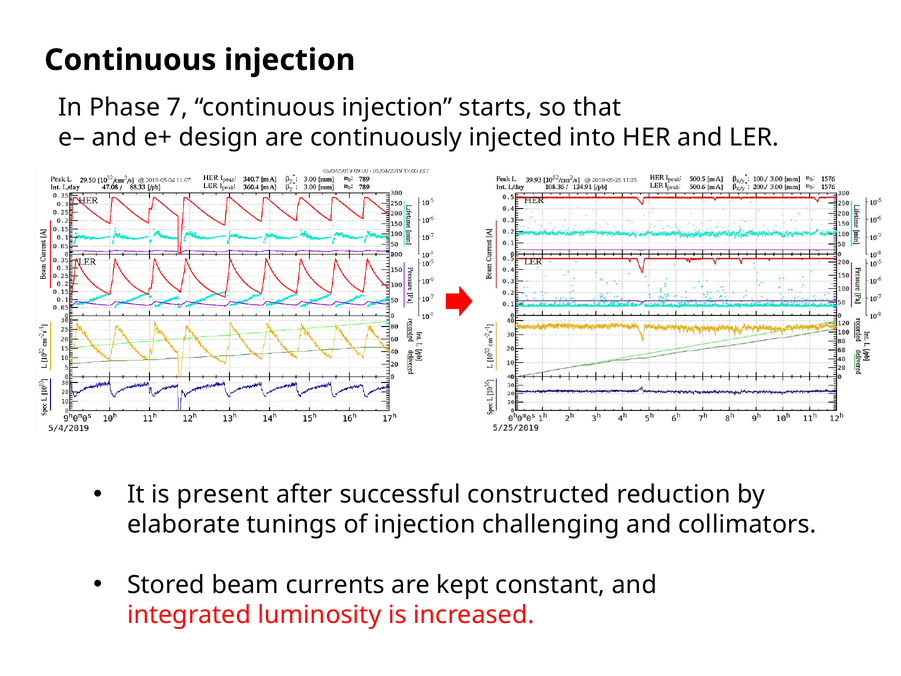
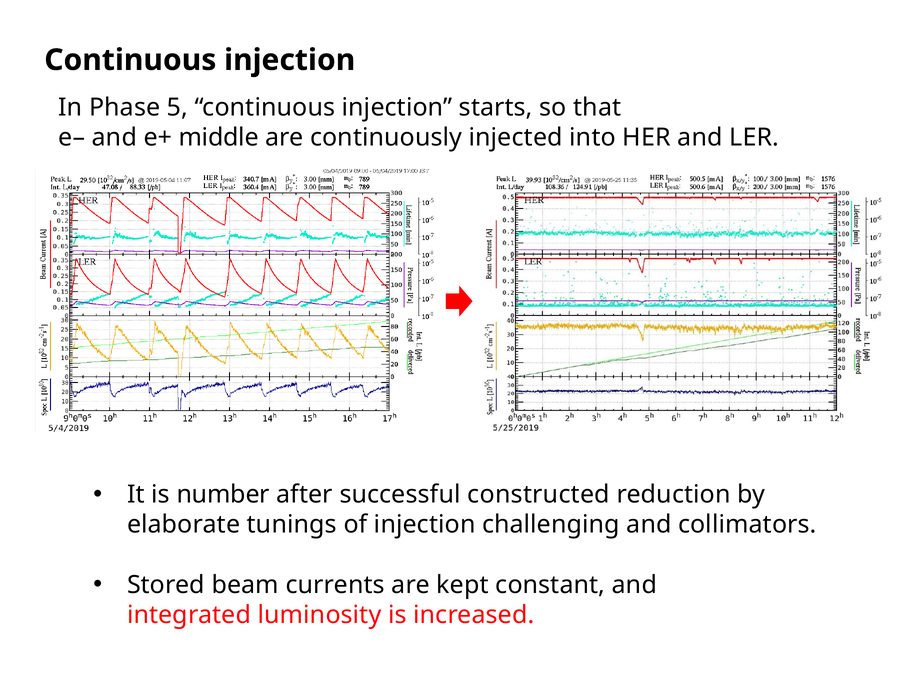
7: 7 -> 5
design: design -> middle
present: present -> number
